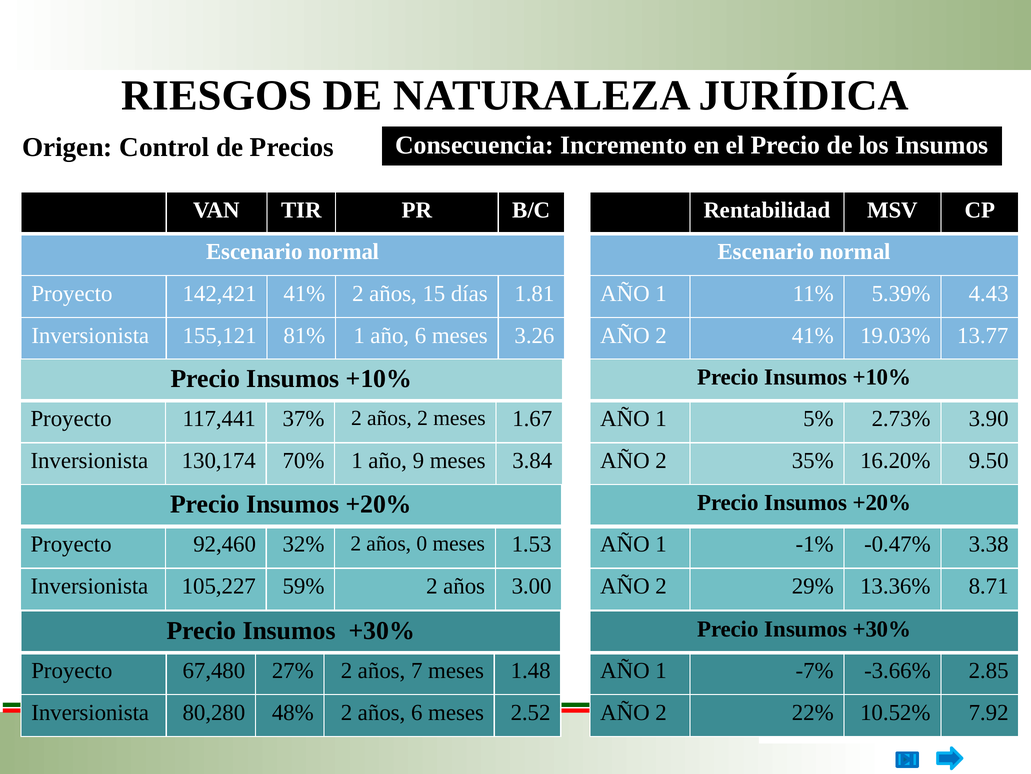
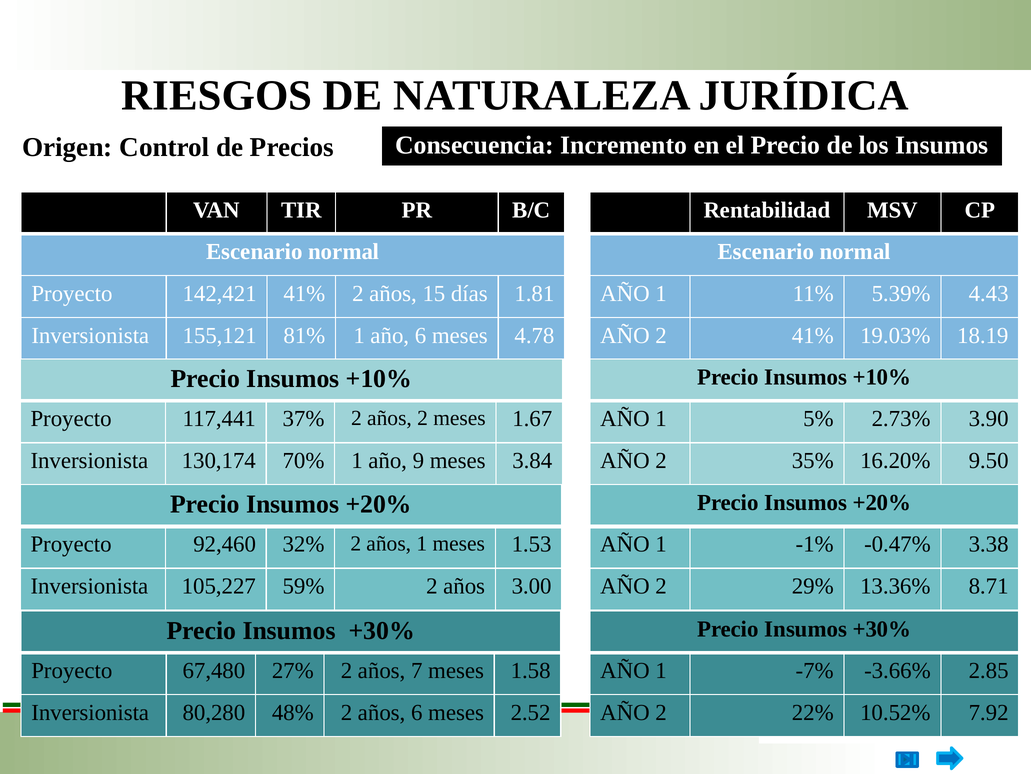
3.26: 3.26 -> 4.78
13.77: 13.77 -> 18.19
años 0: 0 -> 1
1.48: 1.48 -> 1.58
